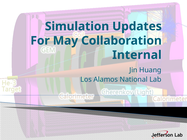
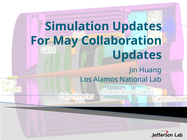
Internal at (137, 55): Internal -> Updates
